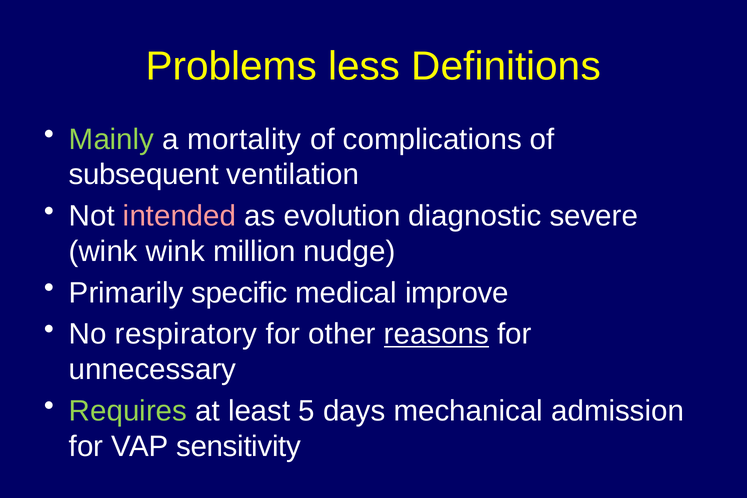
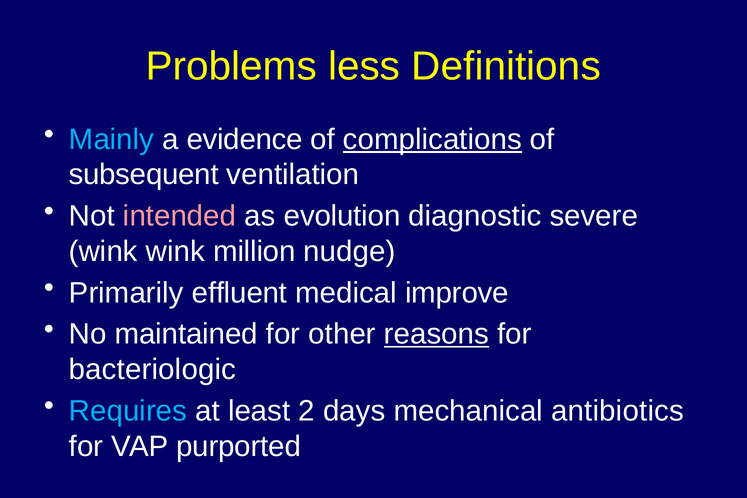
Mainly colour: light green -> light blue
mortality: mortality -> evidence
complications underline: none -> present
specific: specific -> effluent
respiratory: respiratory -> maintained
unnecessary: unnecessary -> bacteriologic
Requires colour: light green -> light blue
5: 5 -> 2
admission: admission -> antibiotics
sensitivity: sensitivity -> purported
